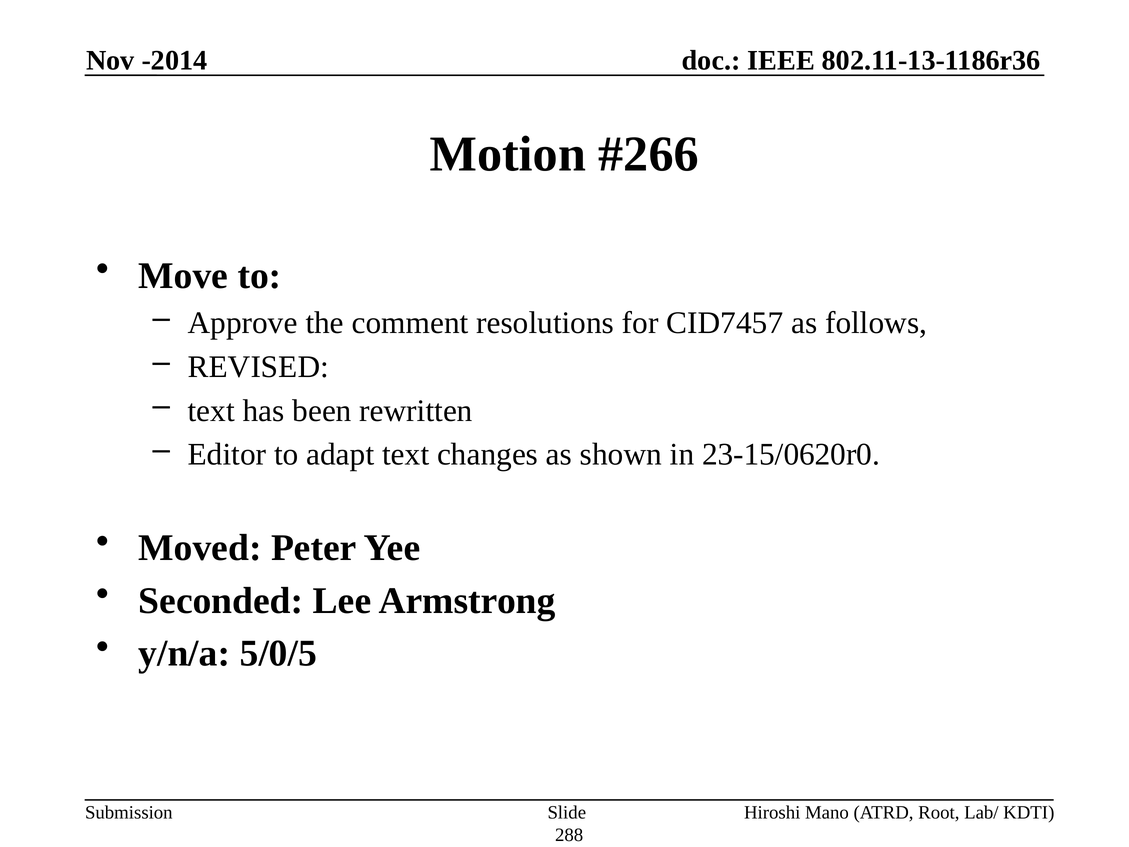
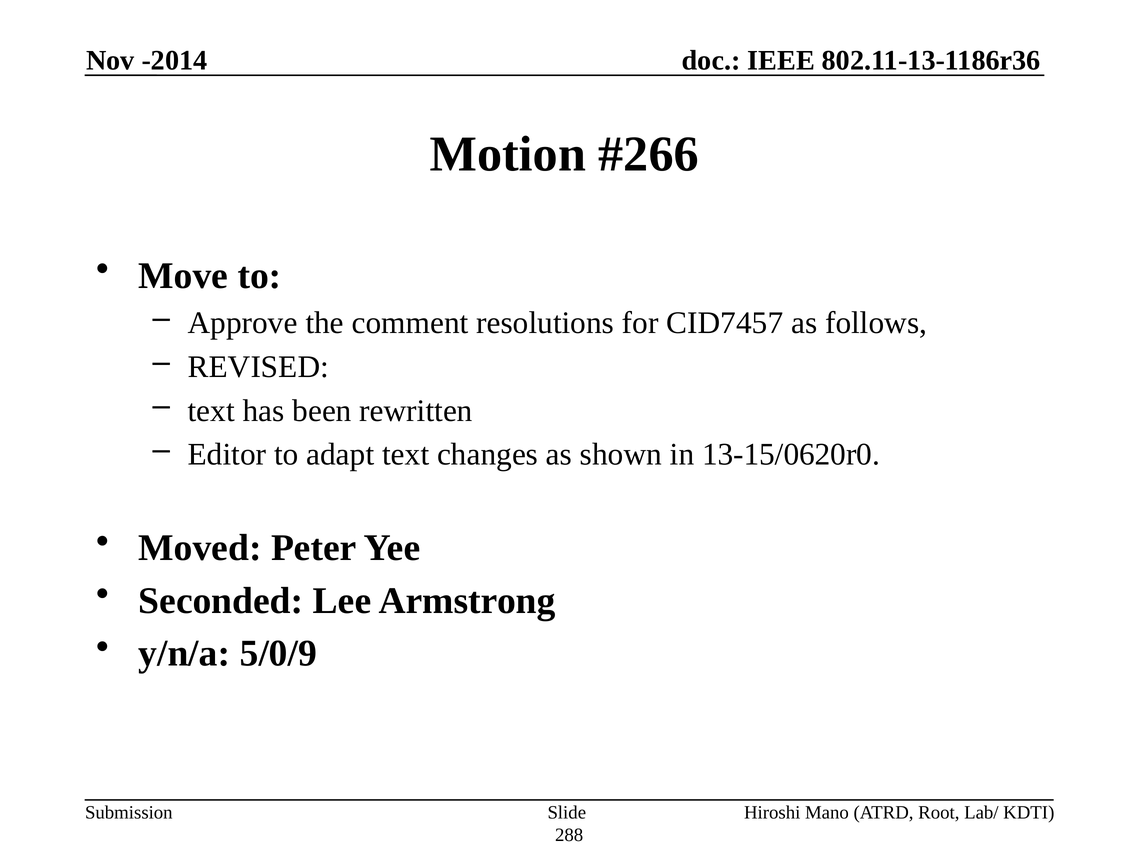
23-15/0620r0: 23-15/0620r0 -> 13-15/0620r0
5/0/5: 5/0/5 -> 5/0/9
